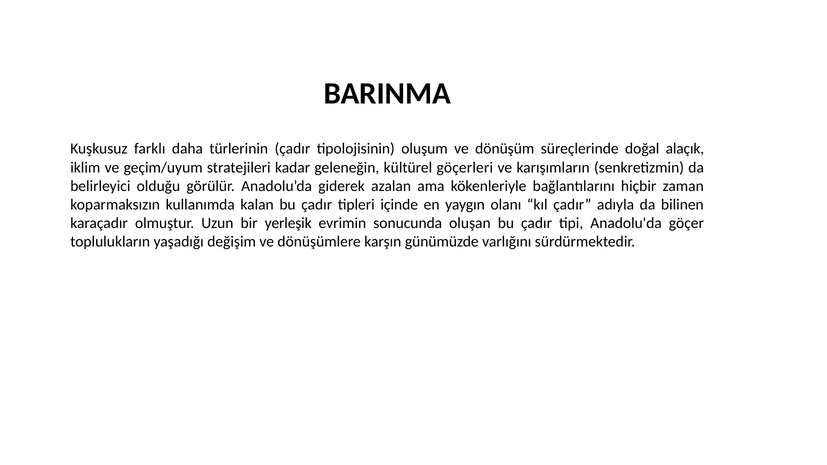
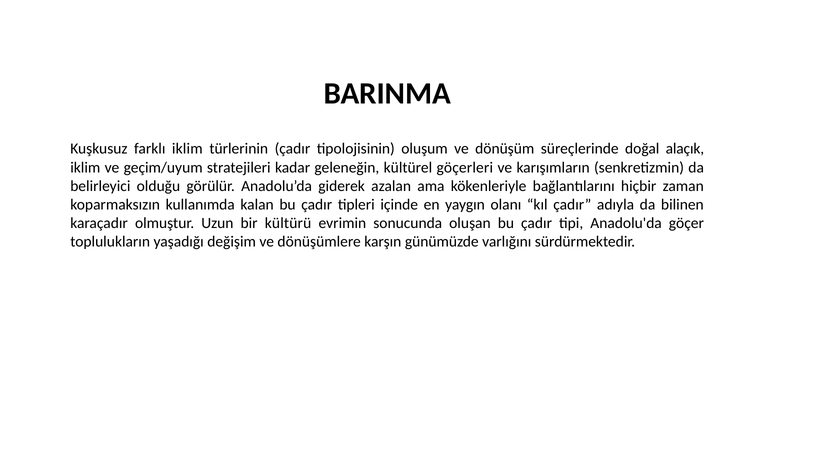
farklı daha: daha -> iklim
yerleşik: yerleşik -> kültürü
